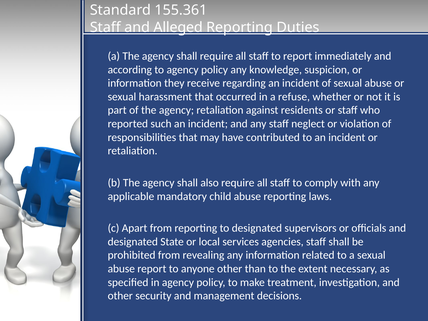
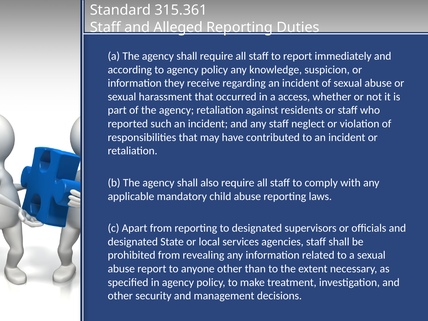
155.361: 155.361 -> 315.361
refuse: refuse -> access
